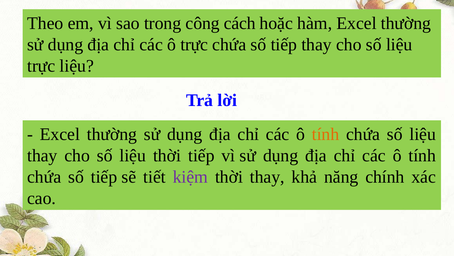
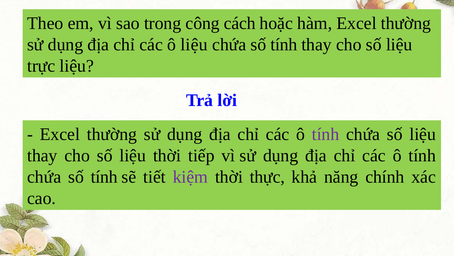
ô trực: trực -> liệu
tiếp at (284, 44): tiếp -> tính
tính at (326, 134) colour: orange -> purple
tiếp at (104, 177): tiếp -> tính
thời thay: thay -> thực
